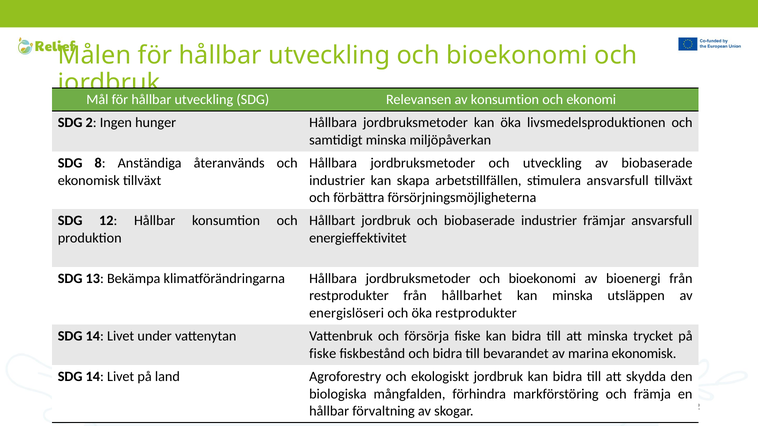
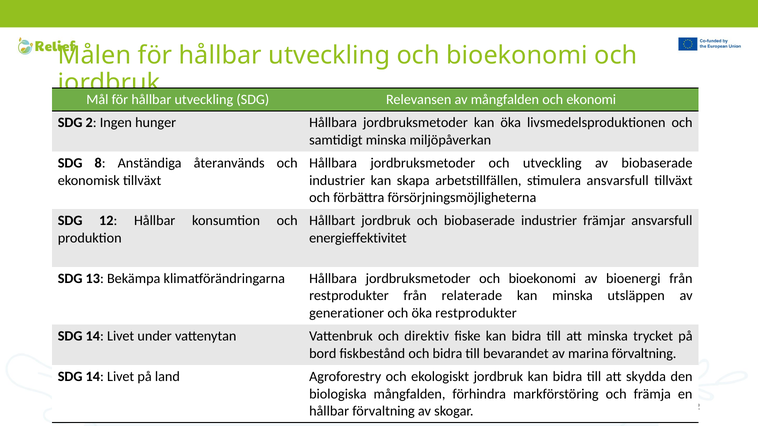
av konsumtion: konsumtion -> mångfalden
hållbarhet: hållbarhet -> relaterade
energislöseri: energislöseri -> generationer
och försörja: försörja -> direktiv
fiske at (323, 354): fiske -> bord
marina ekonomisk: ekonomisk -> förvaltning
